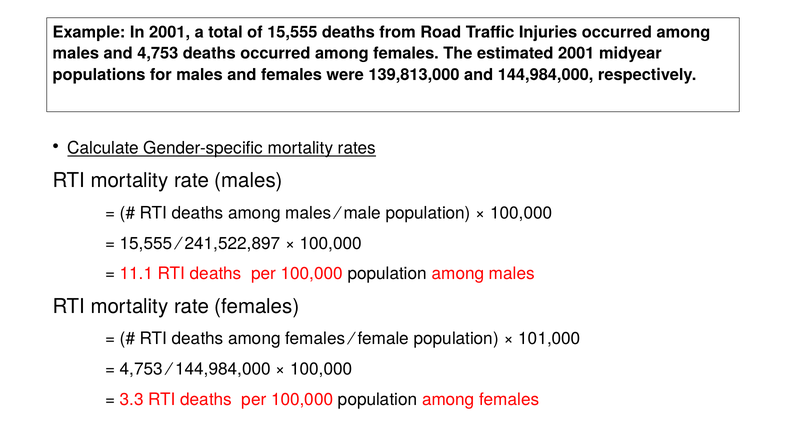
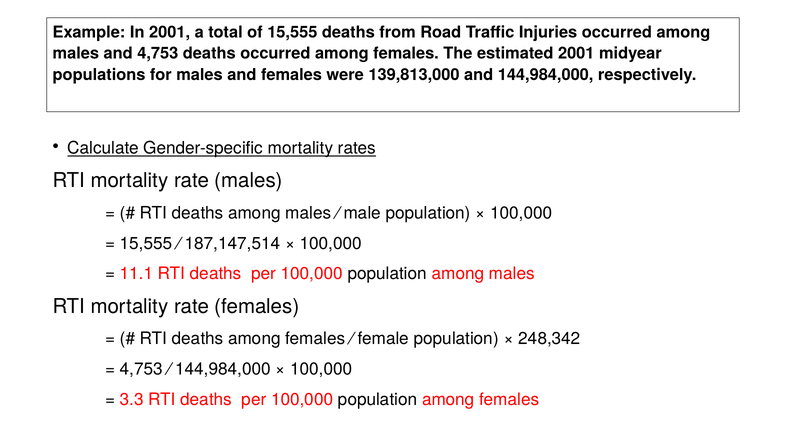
241,522,897: 241,522,897 -> 187,147,514
101,000: 101,000 -> 248,342
